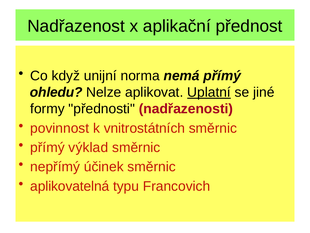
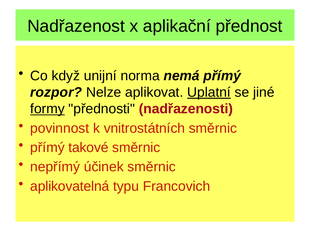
ohledu: ohledu -> rozpor
formy underline: none -> present
výklad: výklad -> takové
